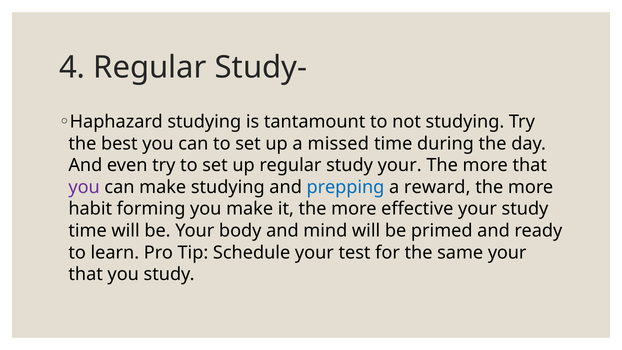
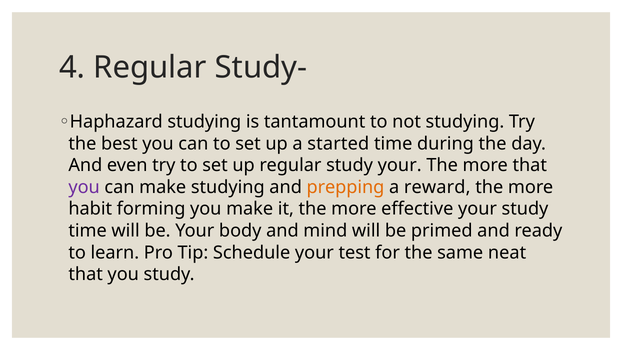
missed: missed -> started
prepping colour: blue -> orange
same your: your -> neat
